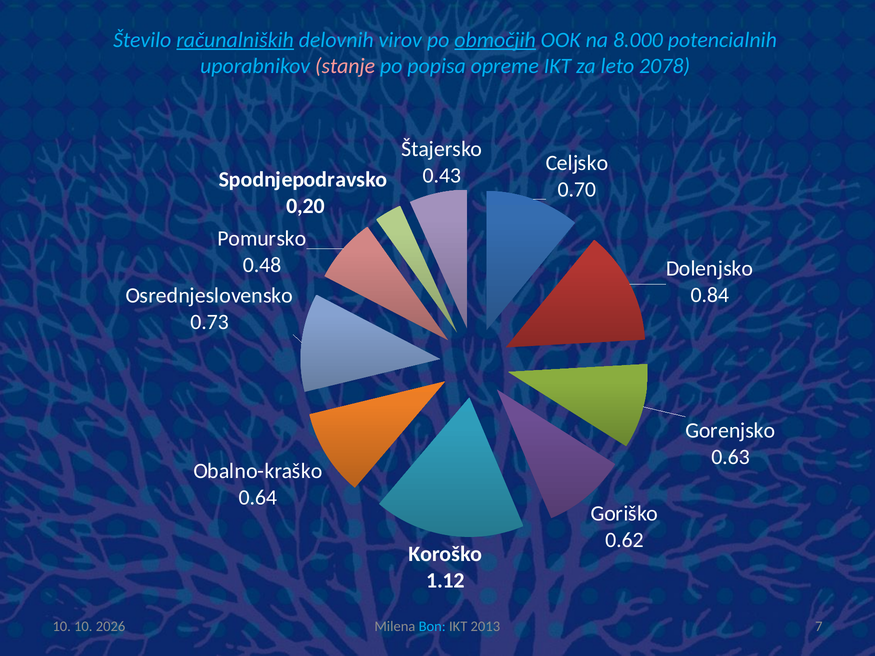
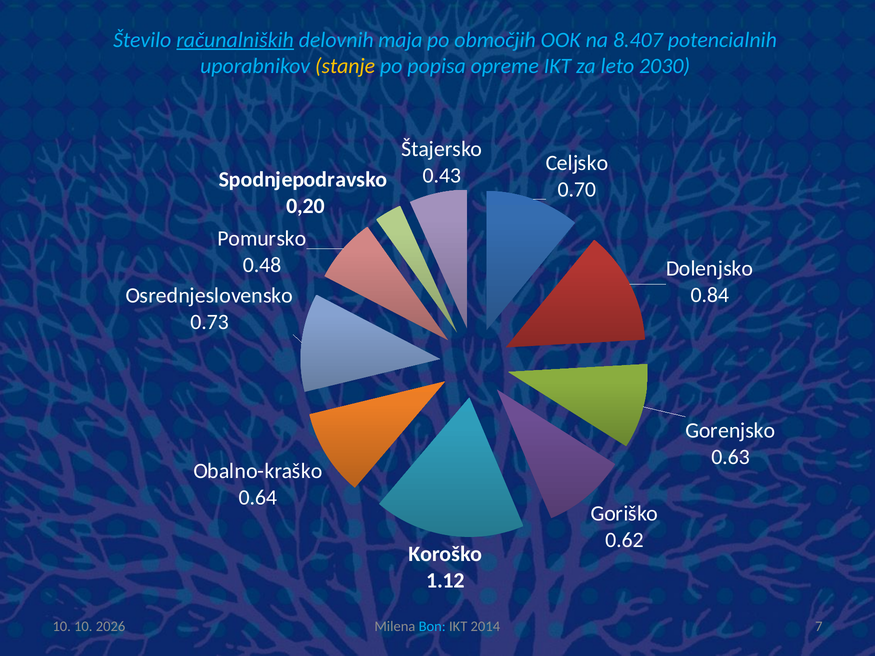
virov: virov -> maja
območjih underline: present -> none
8.000: 8.000 -> 8.407
stanje colour: pink -> yellow
2078: 2078 -> 2030
2013: 2013 -> 2014
